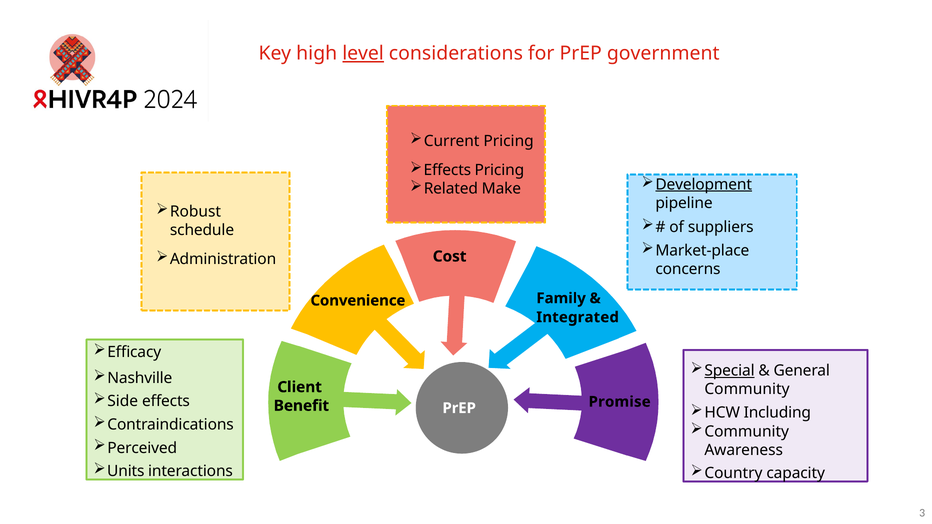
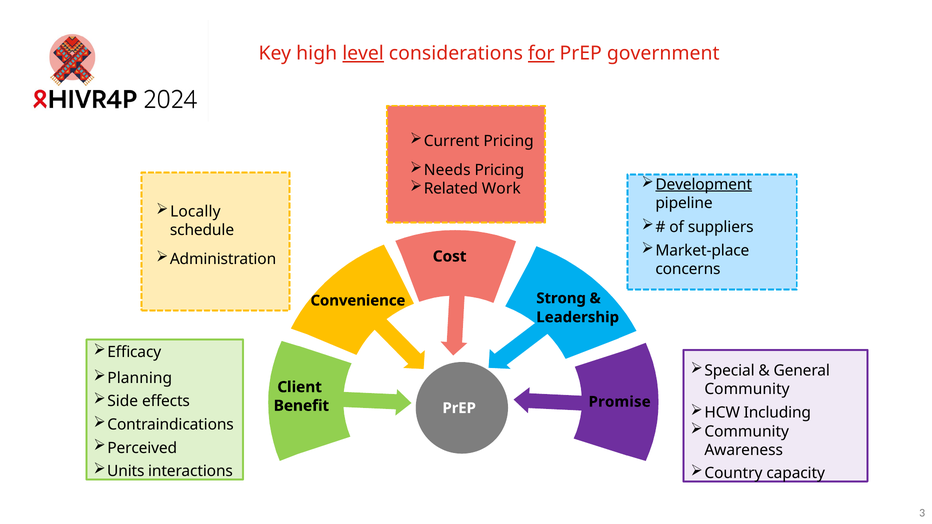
for underline: none -> present
Effects at (447, 170): Effects -> Needs
Make: Make -> Work
Robust: Robust -> Locally
Family: Family -> Strong
Integrated: Integrated -> Leadership
Special underline: present -> none
Nashville: Nashville -> Planning
